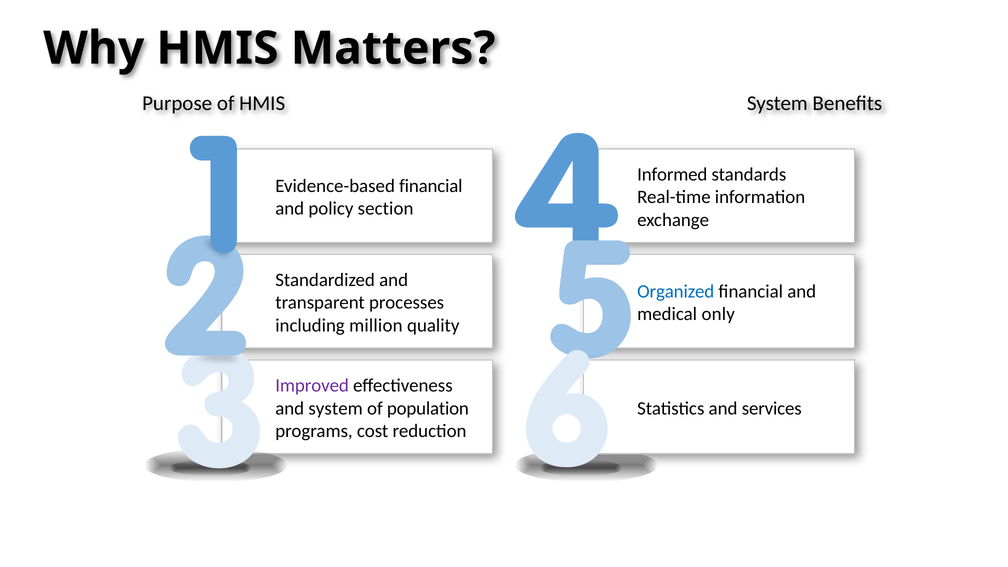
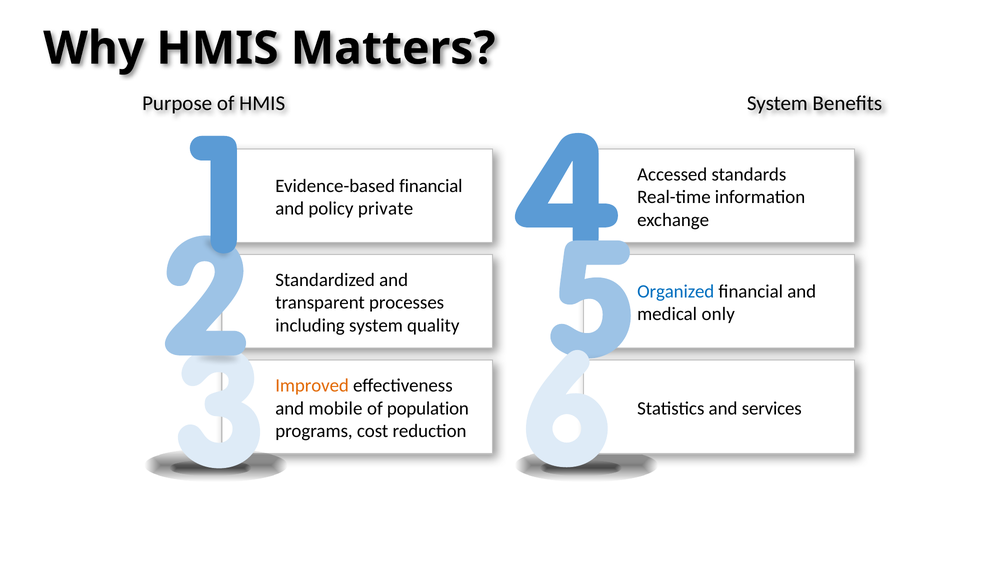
Informed: Informed -> Accessed
section: section -> private
including million: million -> system
Improved colour: purple -> orange
and system: system -> mobile
